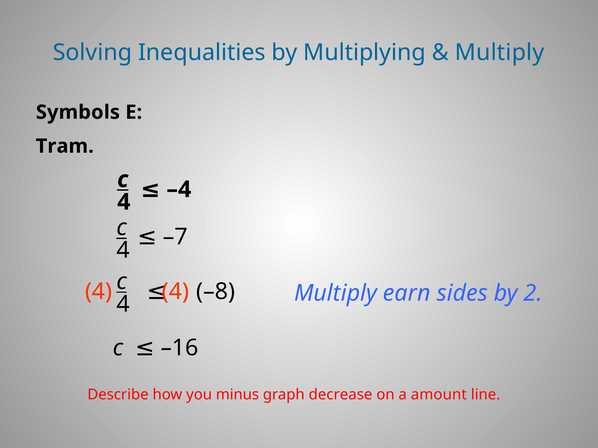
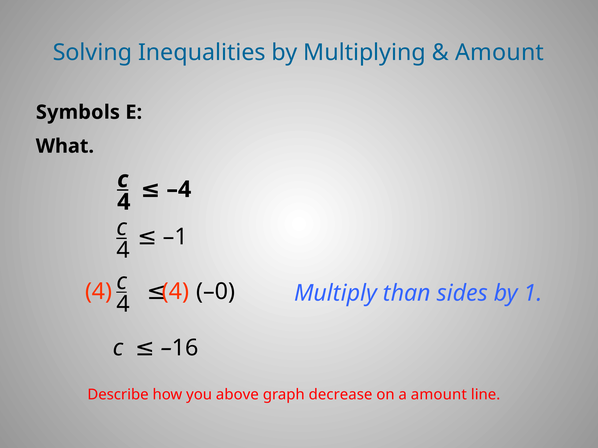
Multiply at (500, 53): Multiply -> Amount
Tram: Tram -> What
7 at (181, 237): 7 -> 1
–8: –8 -> –0
earn: earn -> than
by 2: 2 -> 1
minus: minus -> above
